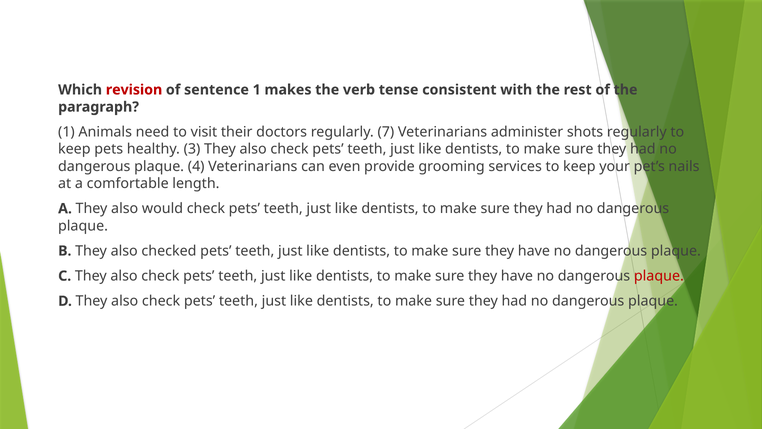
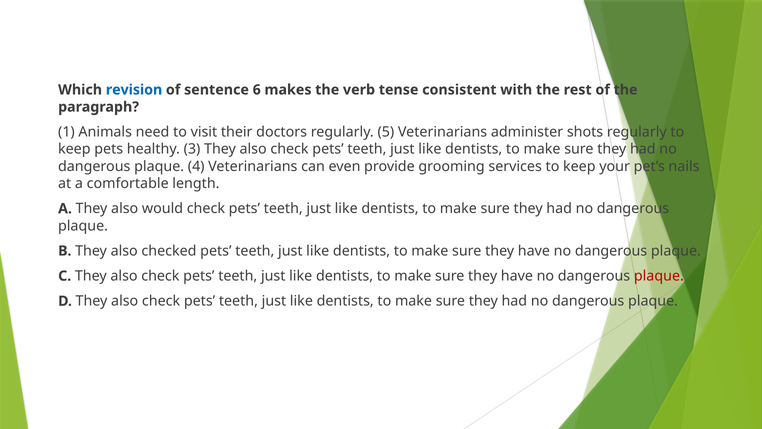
revision colour: red -> blue
sentence 1: 1 -> 6
7: 7 -> 5
